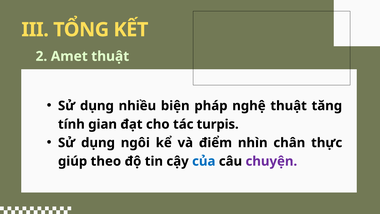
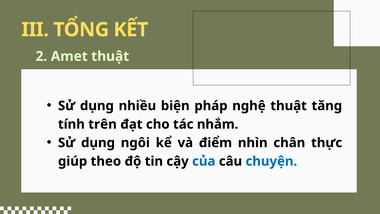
gian: gian -> trên
turpis: turpis -> nhắm
chuyện colour: purple -> blue
